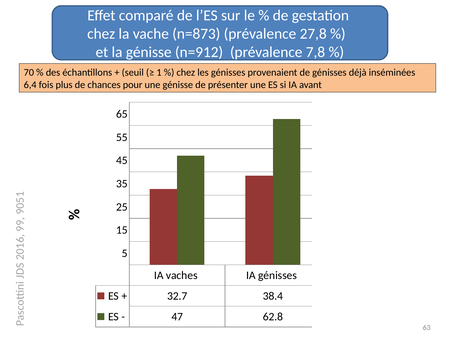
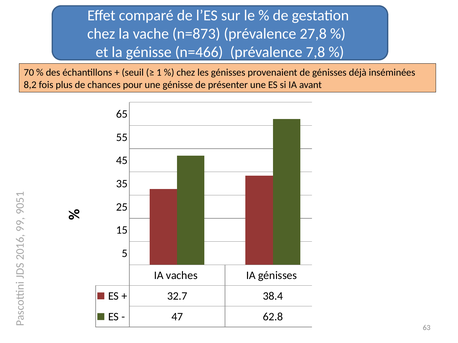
n=912: n=912 -> n=466
6,4: 6,4 -> 8,2
